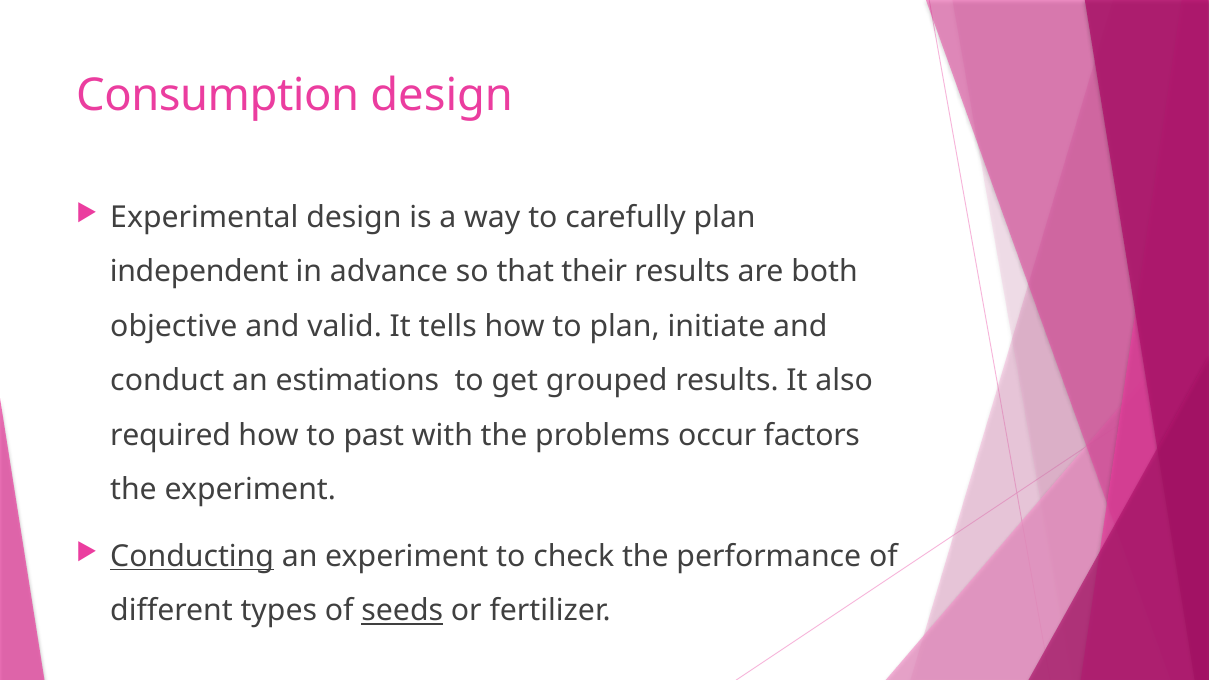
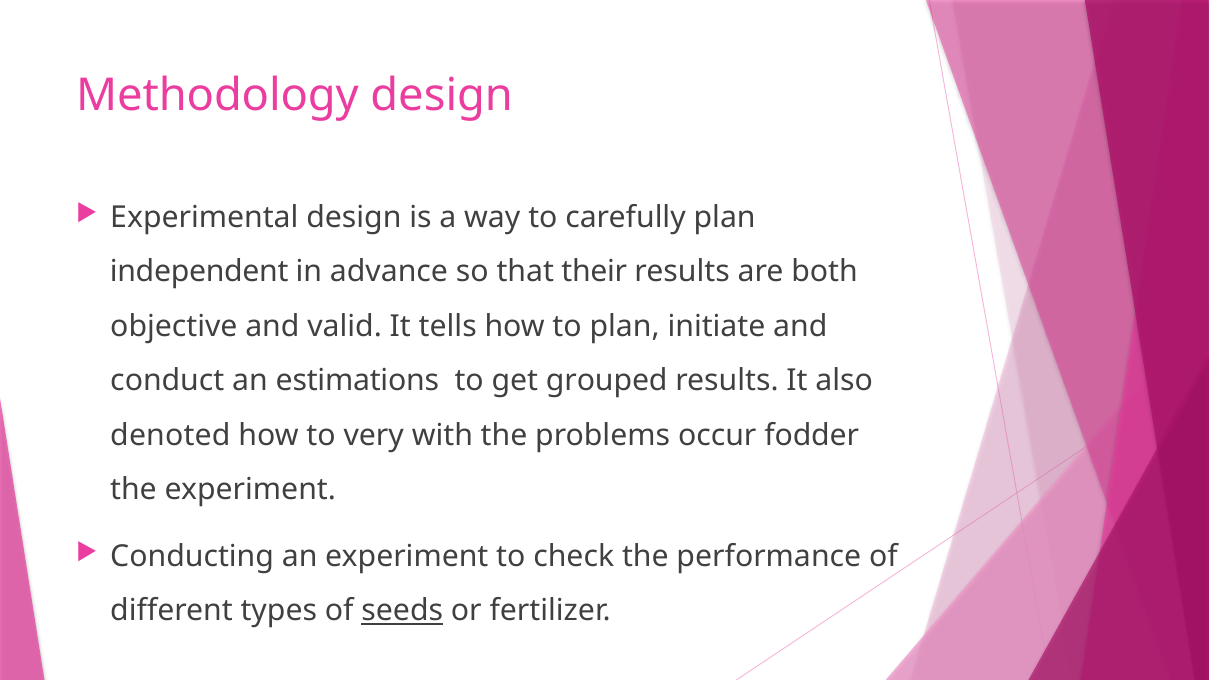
Consumption: Consumption -> Methodology
required: required -> denoted
past: past -> very
factors: factors -> fodder
Conducting underline: present -> none
